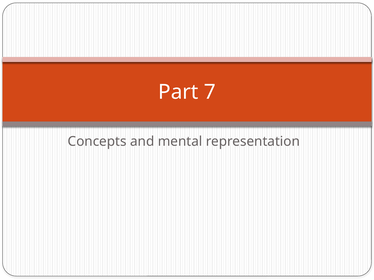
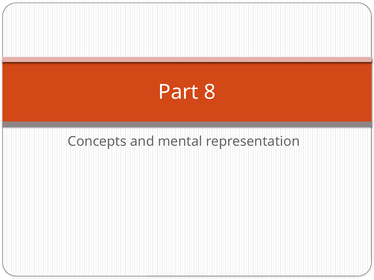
7: 7 -> 8
